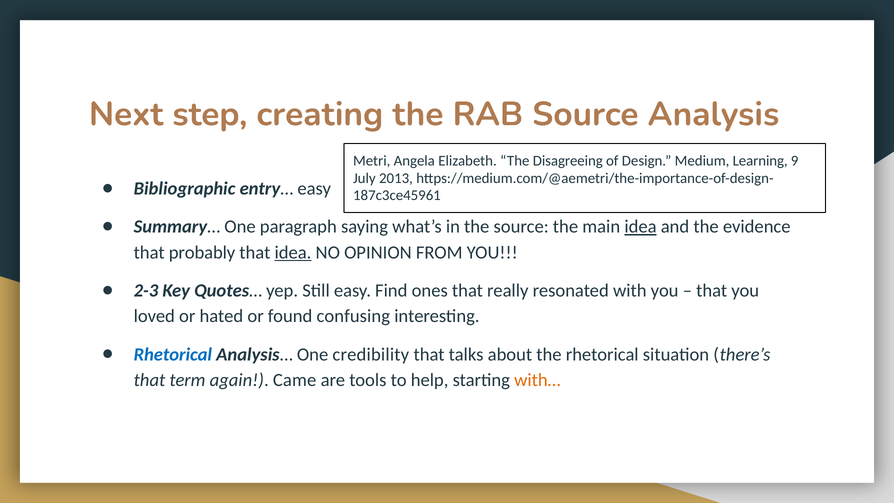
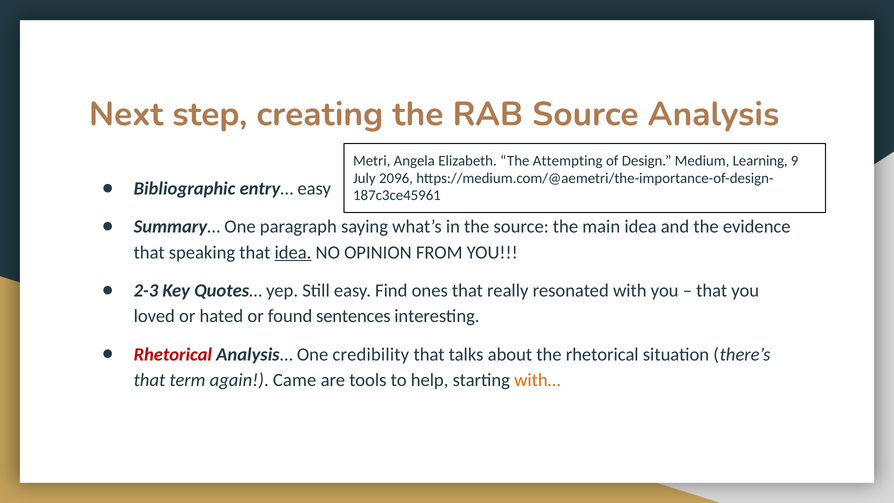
Disagreeing: Disagreeing -> Attempting
2013: 2013 -> 2096
idea at (640, 227) underline: present -> none
probably: probably -> speaking
confusing: confusing -> sentences
Rhetorical at (173, 354) colour: blue -> red
